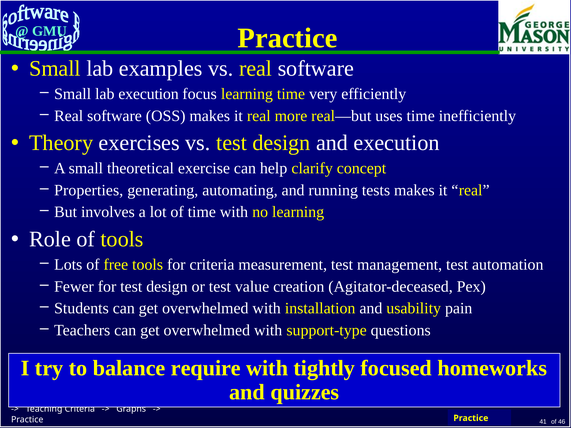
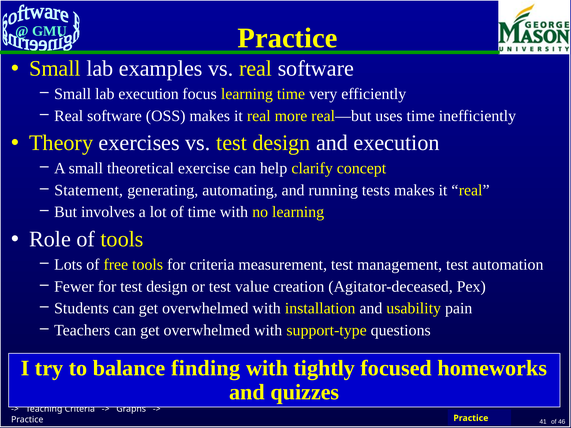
Properties: Properties -> Statement
require: require -> finding
